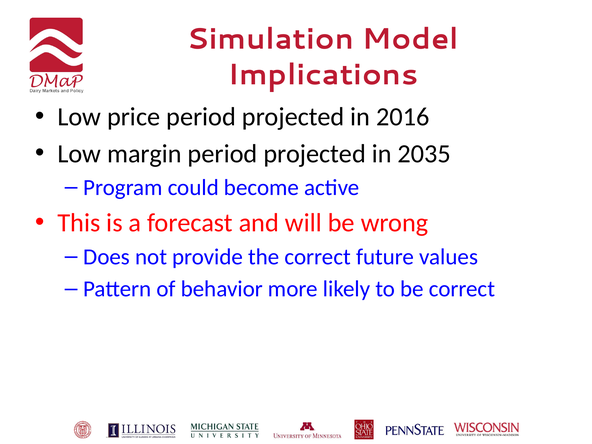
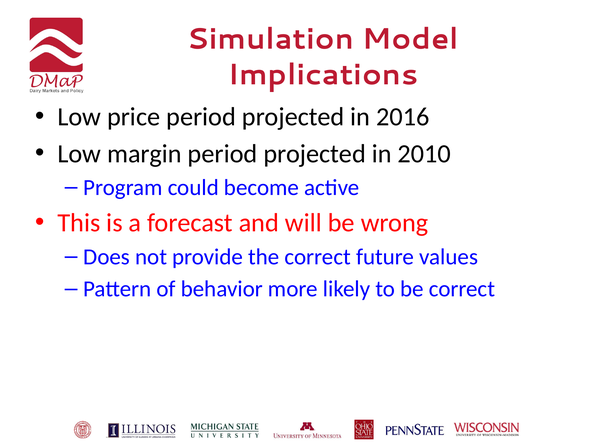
2035: 2035 -> 2010
